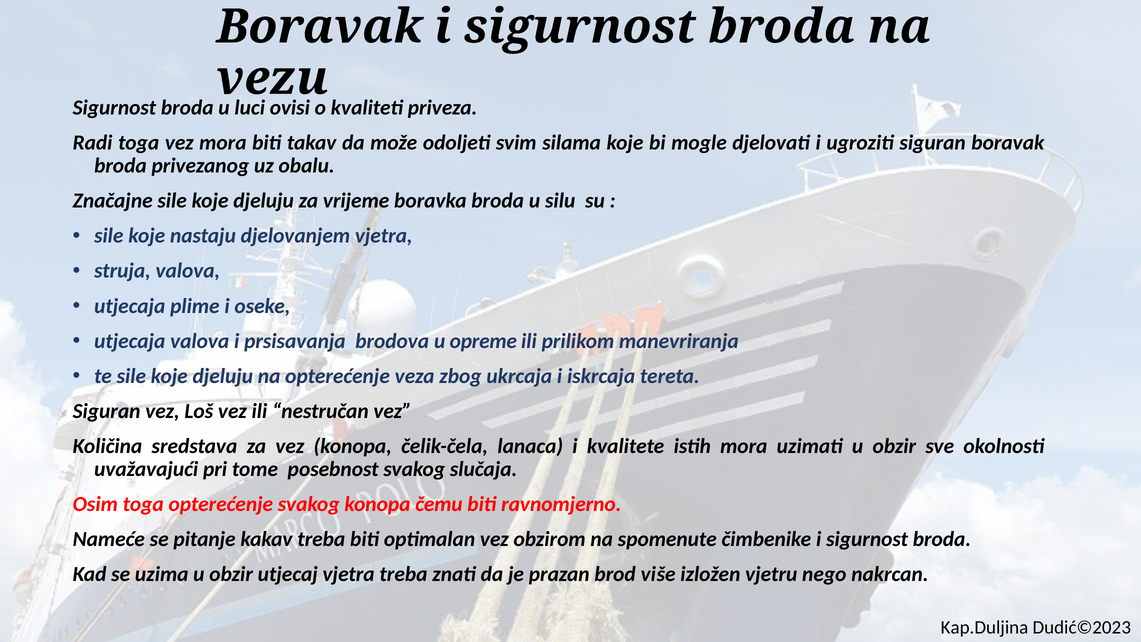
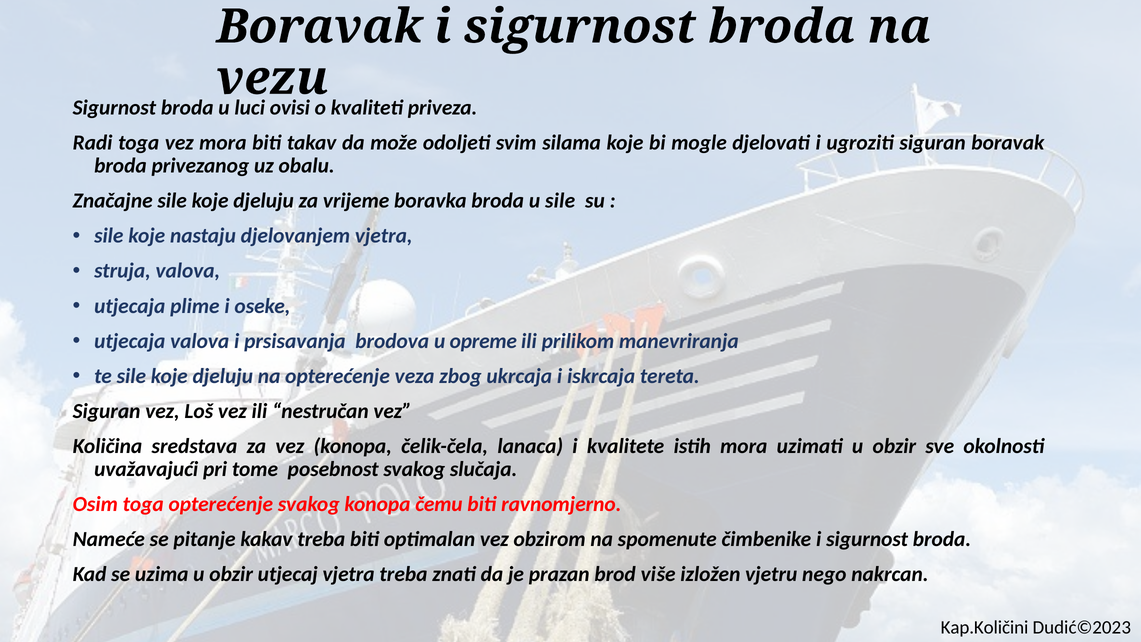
u silu: silu -> sile
Kap.Duljina: Kap.Duljina -> Kap.Količini
